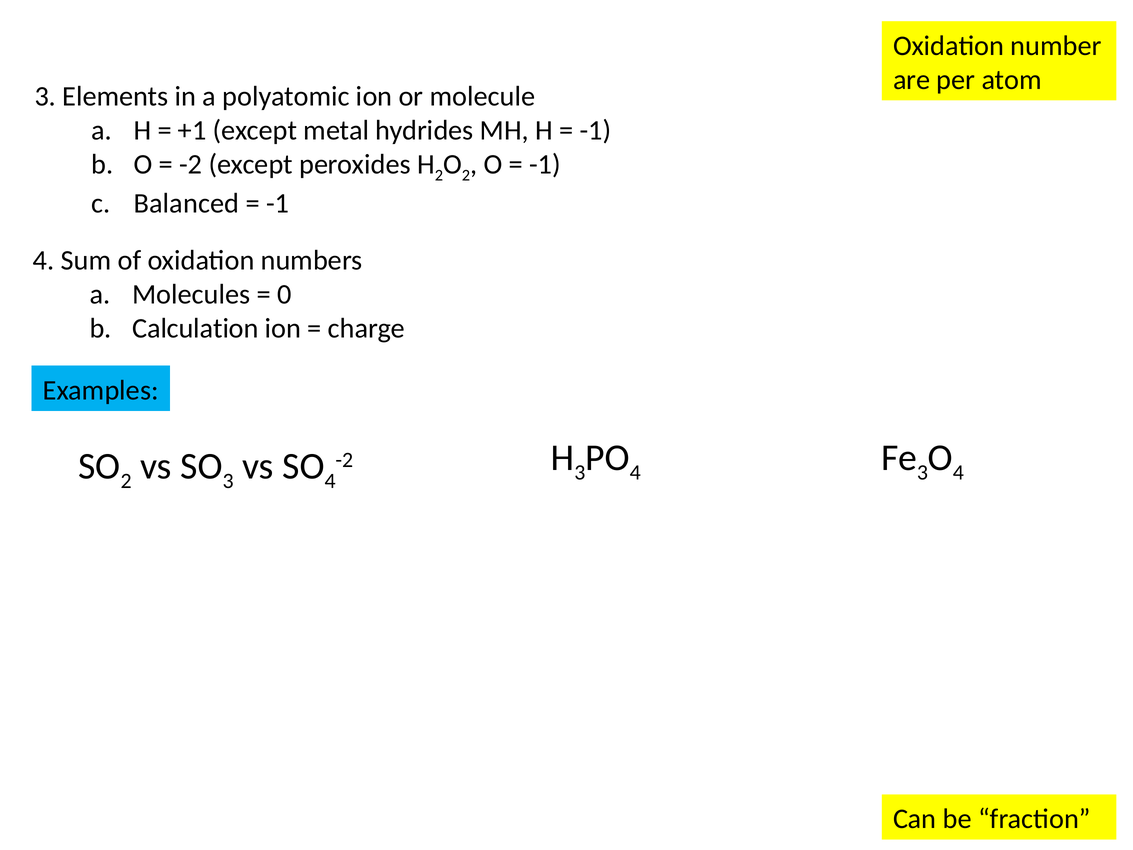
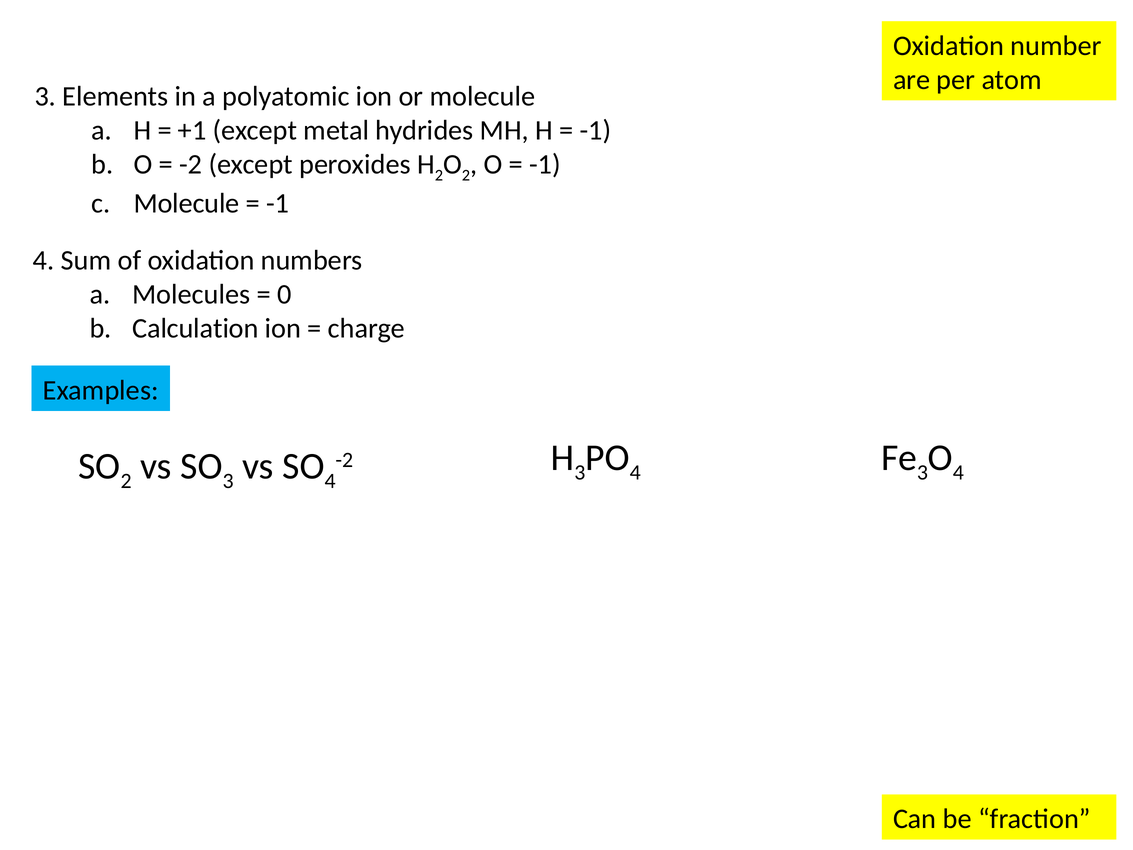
Balanced at (186, 203): Balanced -> Molecule
